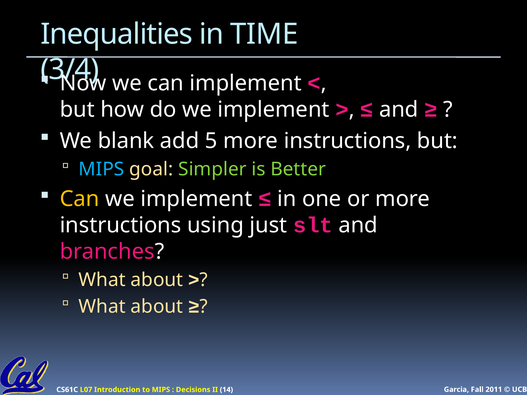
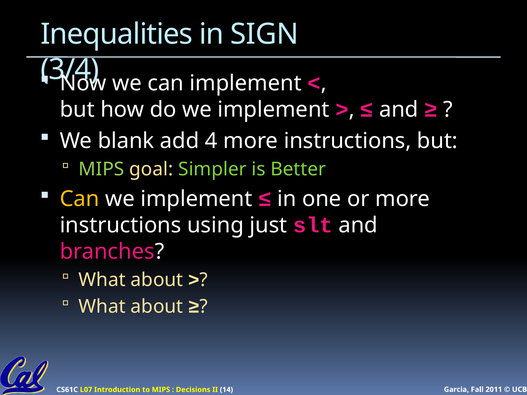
TIME: TIME -> SIGN
5: 5 -> 4
MIPS at (101, 169) colour: light blue -> light green
